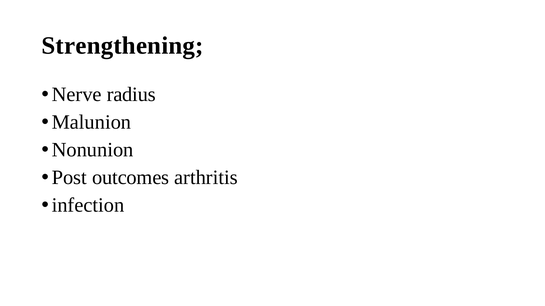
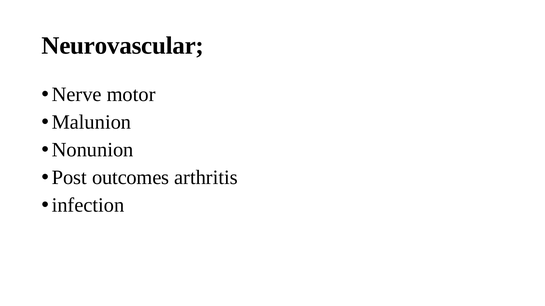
Strengthening: Strengthening -> Neurovascular
radius: radius -> motor
